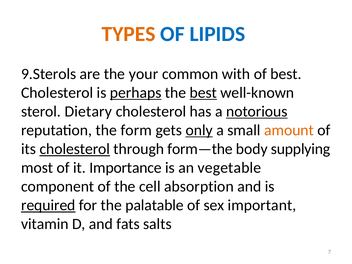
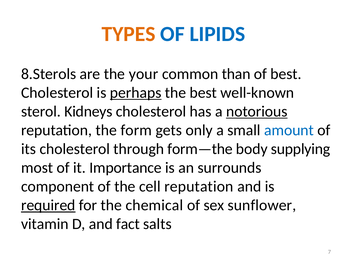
9.Sterols: 9.Sterols -> 8.Sterols
with: with -> than
best at (203, 93) underline: present -> none
Dietary: Dietary -> Kidneys
only underline: present -> none
amount colour: orange -> blue
cholesterol at (75, 149) underline: present -> none
vegetable: vegetable -> surrounds
cell absorption: absorption -> reputation
palatable: palatable -> chemical
important: important -> sunflower
fats: fats -> fact
